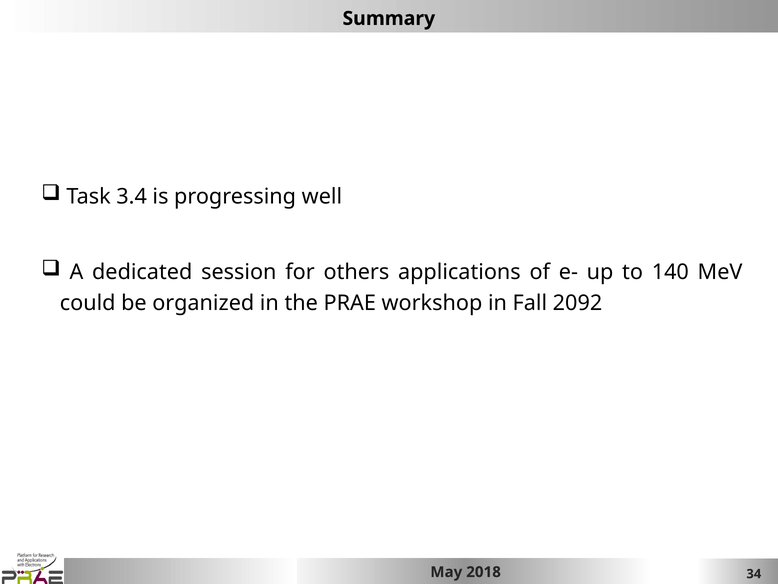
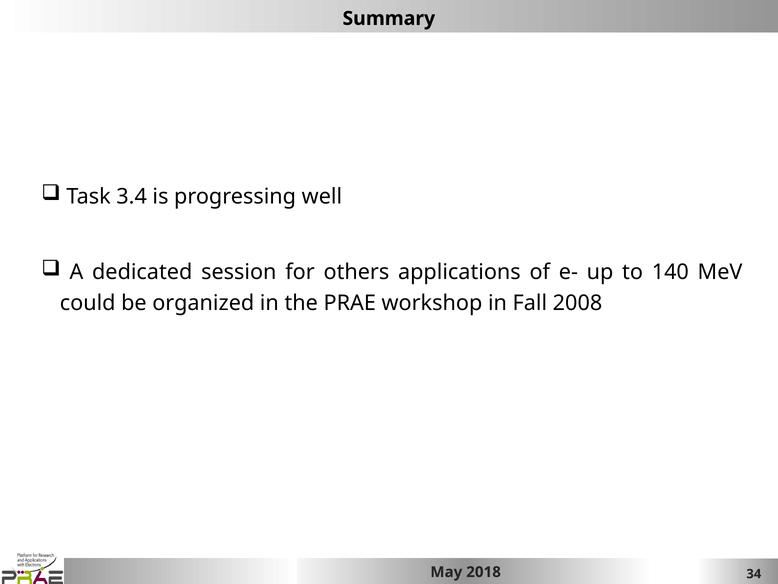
2092: 2092 -> 2008
